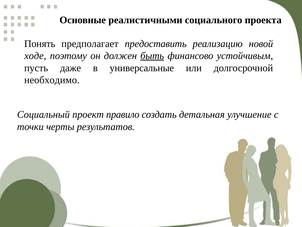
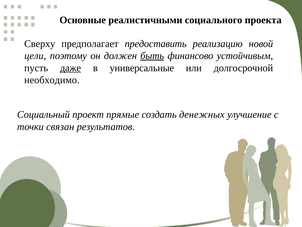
Понять: Понять -> Сверху
ходе: ходе -> цели
даже underline: none -> present
правило: правило -> прямые
детальная: детальная -> денежных
черты: черты -> связан
